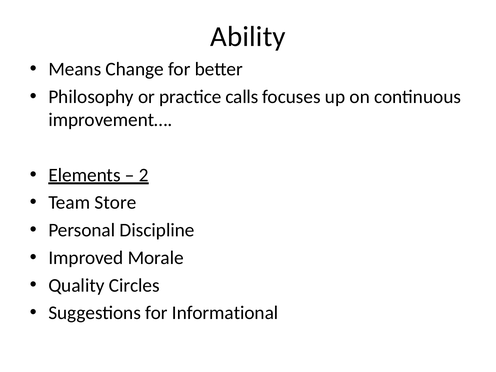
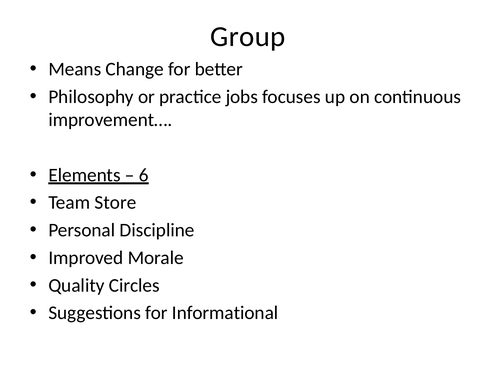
Ability: Ability -> Group
calls: calls -> jobs
2: 2 -> 6
